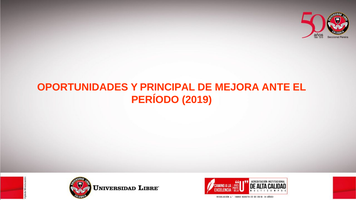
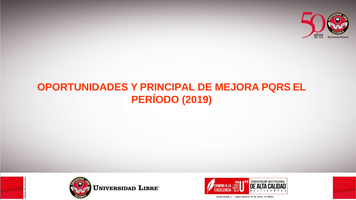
ANTE: ANTE -> PQRS
